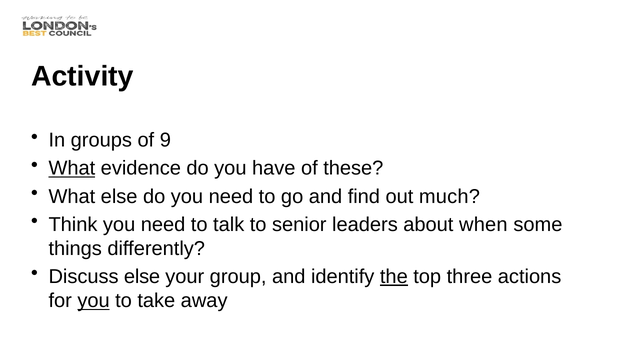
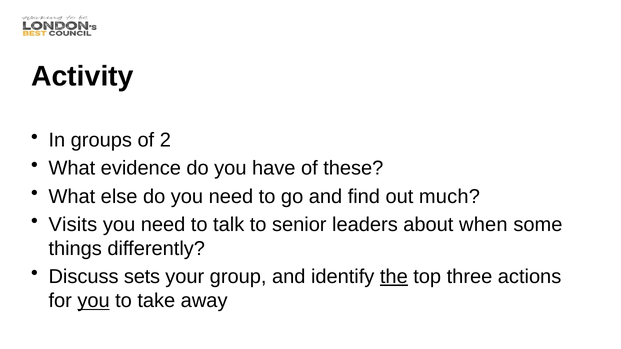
9: 9 -> 2
What at (72, 168) underline: present -> none
Think: Think -> Visits
Discuss else: else -> sets
